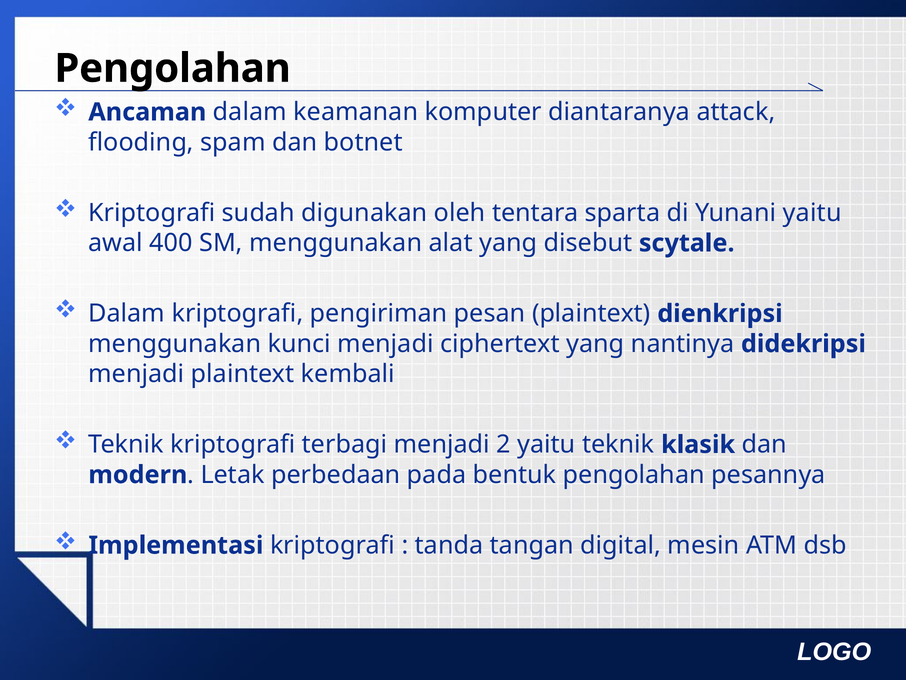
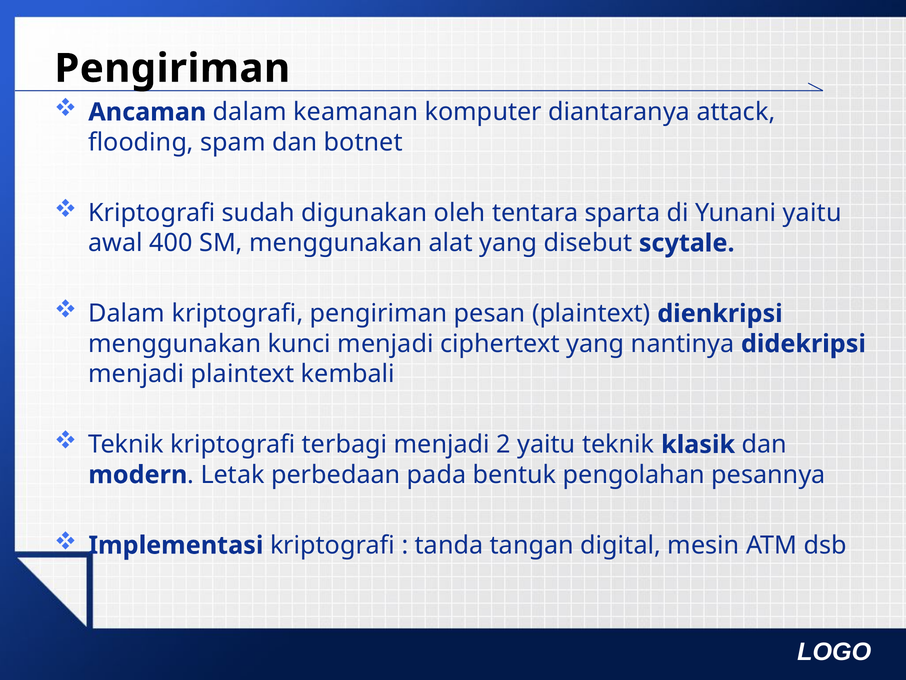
Pengolahan at (173, 68): Pengolahan -> Pengiriman
